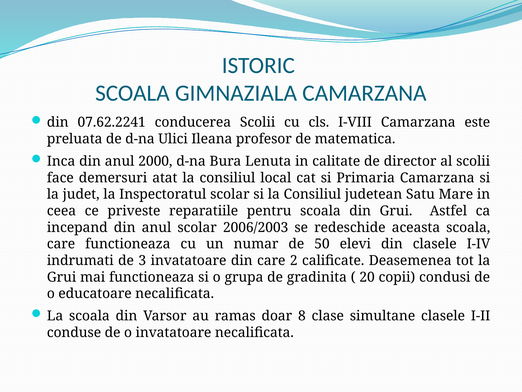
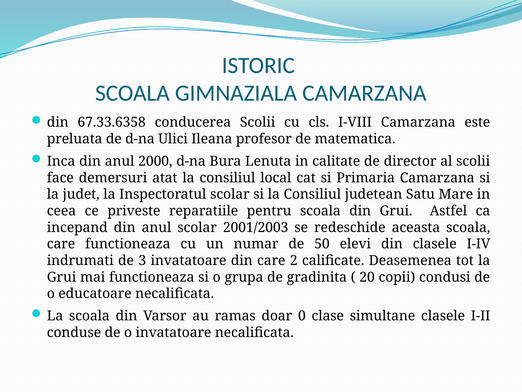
07.62.2241: 07.62.2241 -> 67.33.6358
2006/2003: 2006/2003 -> 2001/2003
8: 8 -> 0
